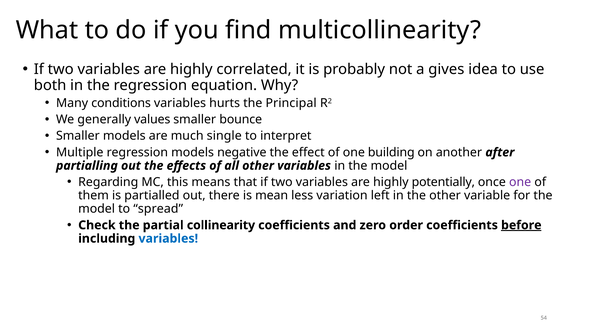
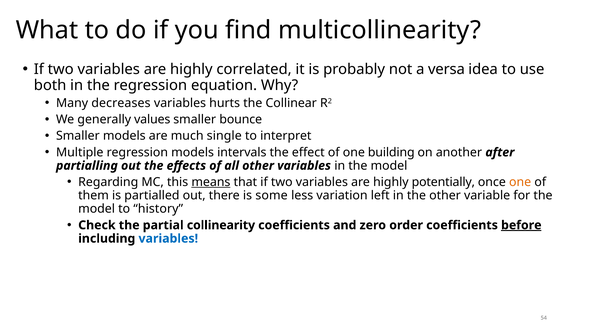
gives: gives -> versa
conditions: conditions -> decreases
Principal: Principal -> Collinear
negative: negative -> intervals
means underline: none -> present
one at (520, 182) colour: purple -> orange
mean: mean -> some
spread: spread -> history
